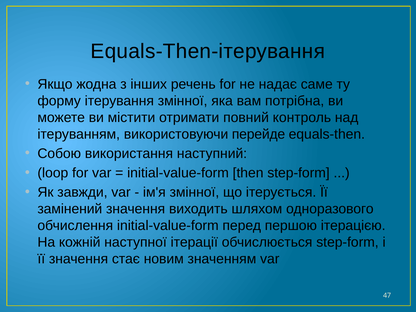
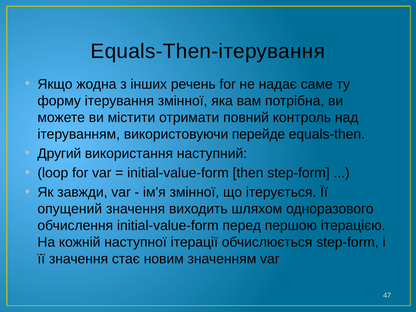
Собою: Собою -> Другий
замінений: замінений -> опущений
